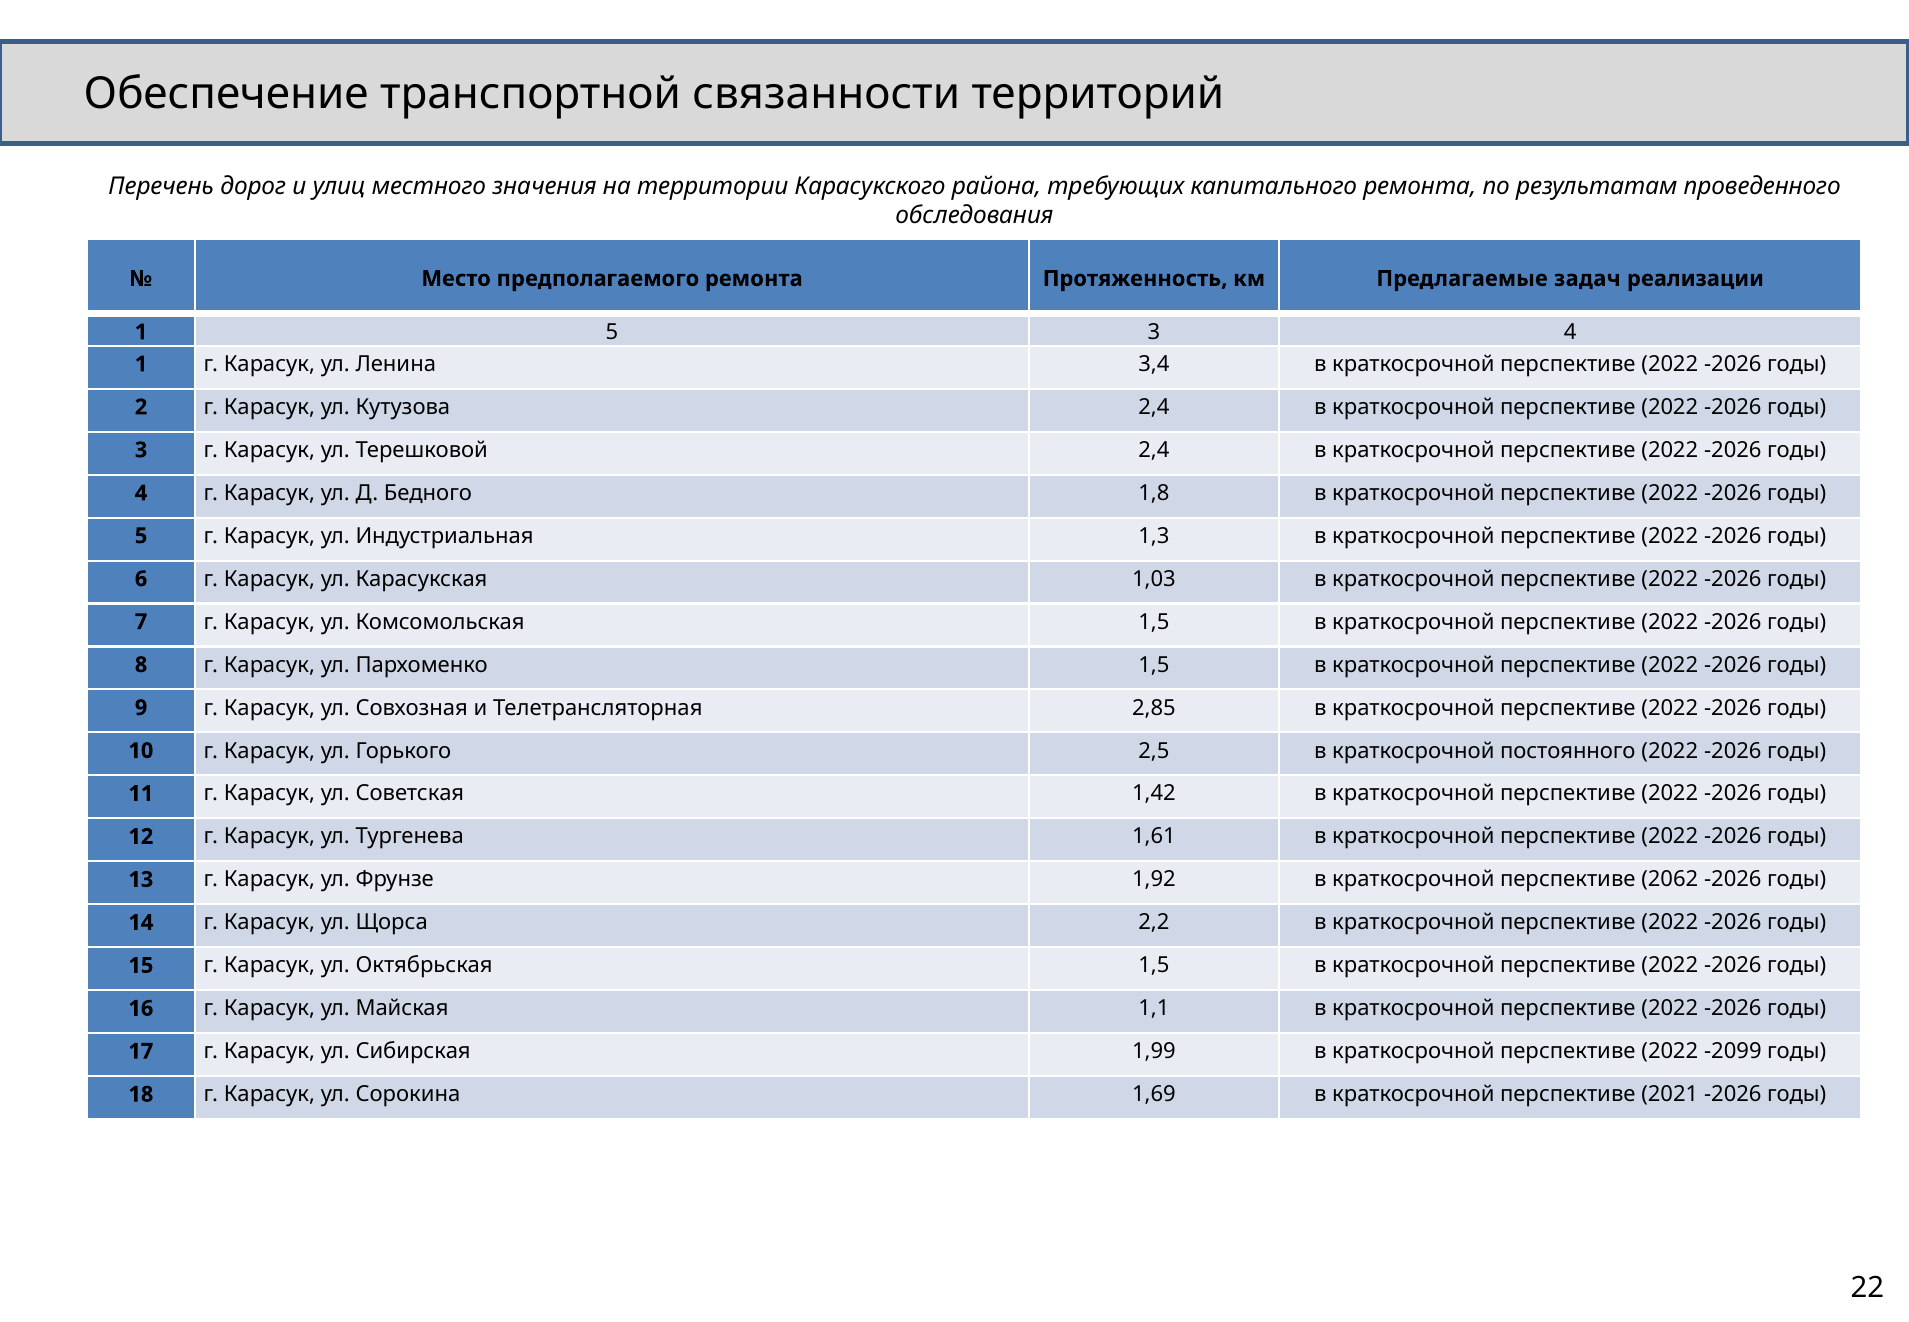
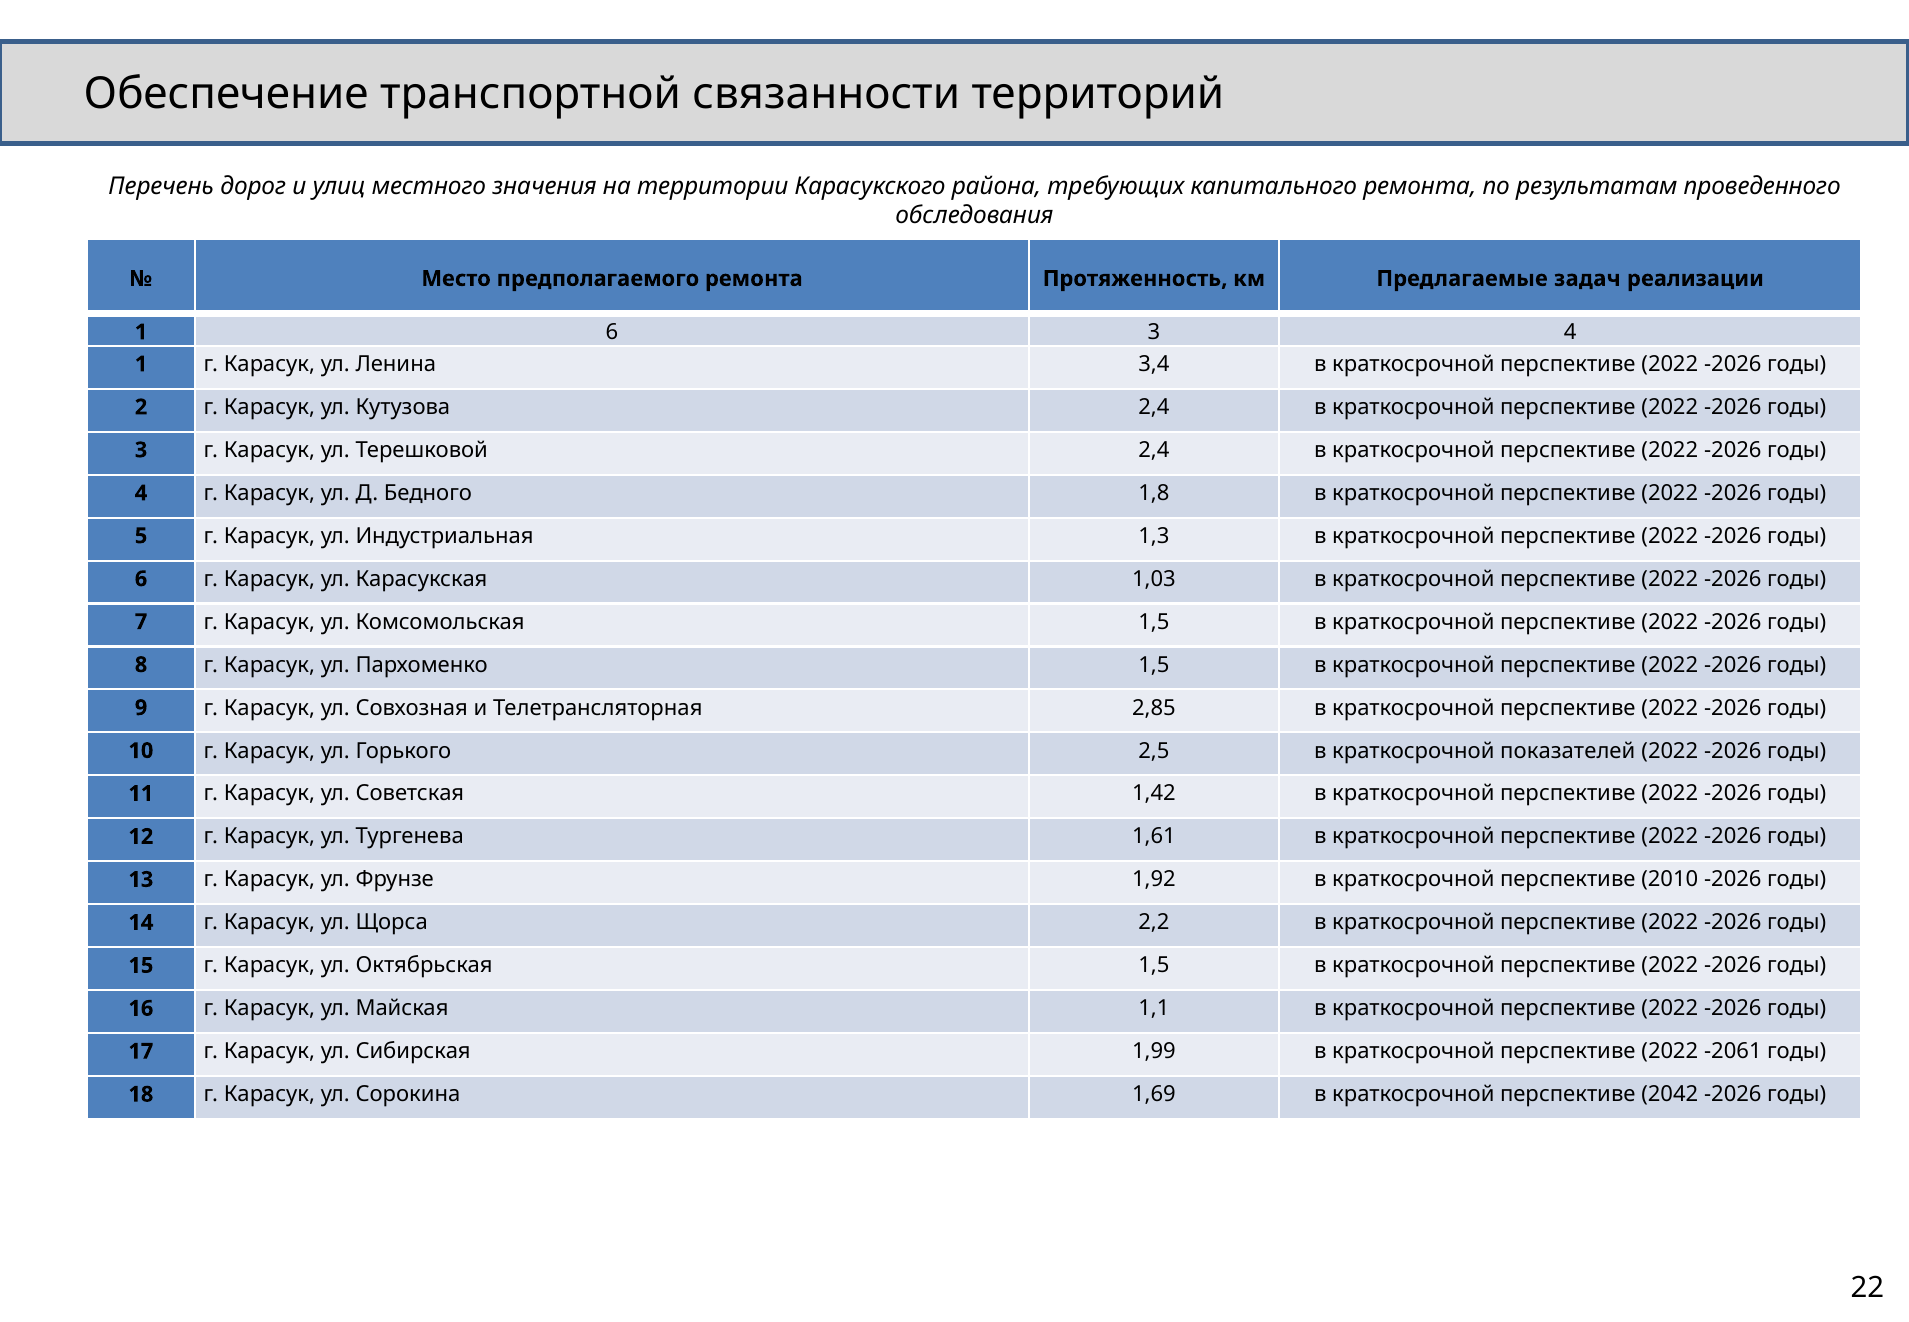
5 at (612, 332): 5 -> 6
постоянного: постоянного -> показателей
2062: 2062 -> 2010
-2099: -2099 -> -2061
2021: 2021 -> 2042
